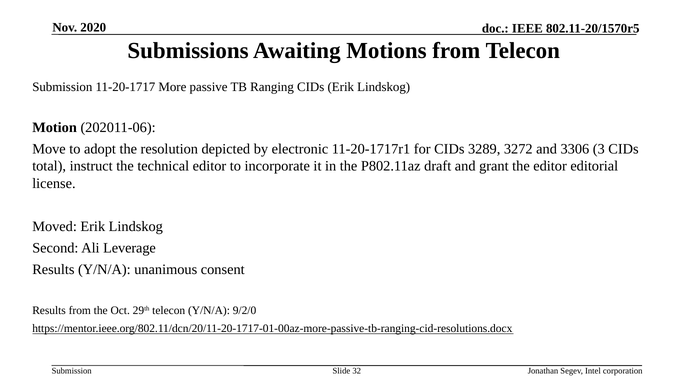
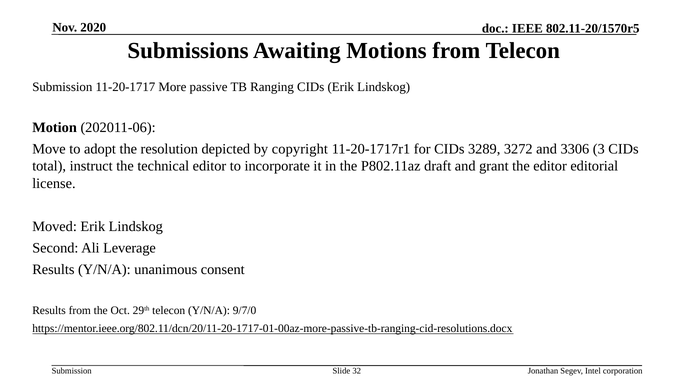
electronic: electronic -> copyright
9/2/0: 9/2/0 -> 9/7/0
